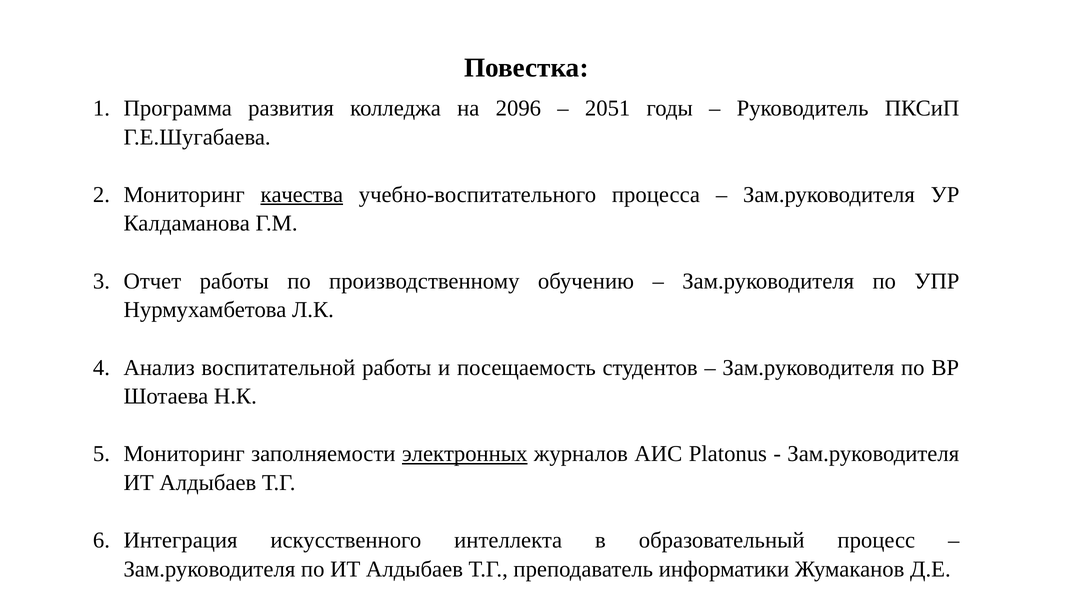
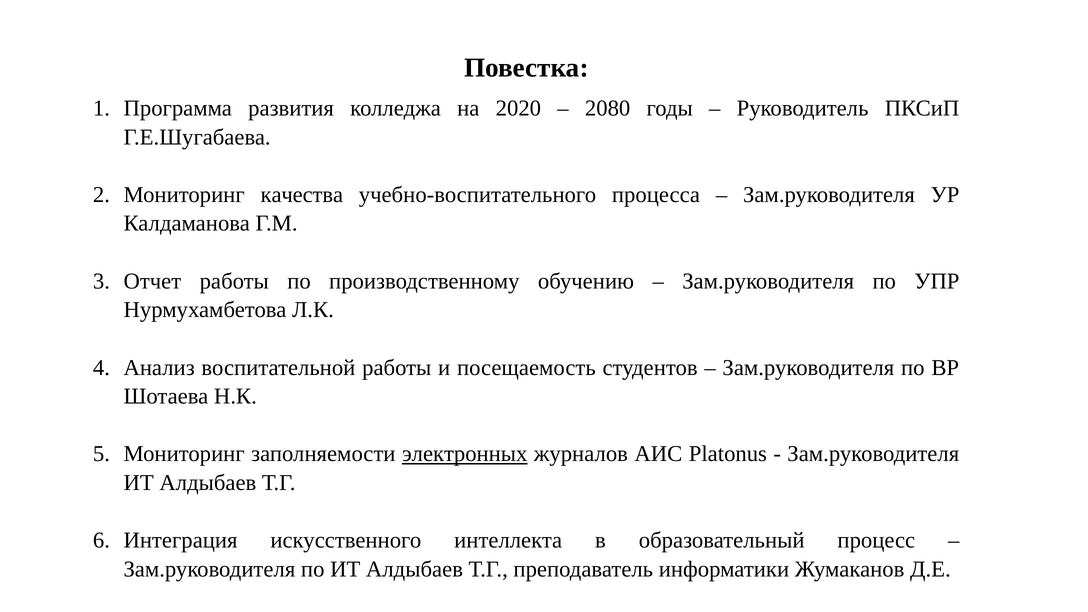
2096: 2096 -> 2020
2051: 2051 -> 2080
качества underline: present -> none
